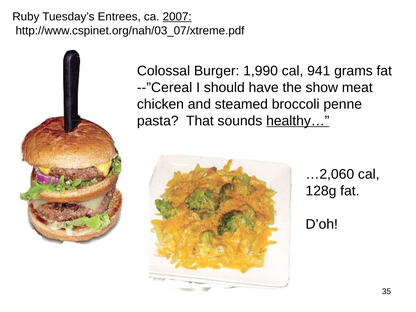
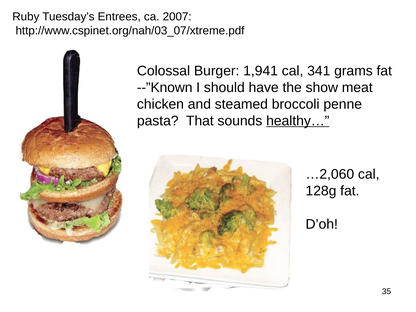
2007 underline: present -> none
1,990: 1,990 -> 1,941
941: 941 -> 341
--”Cereal: --”Cereal -> --”Known
